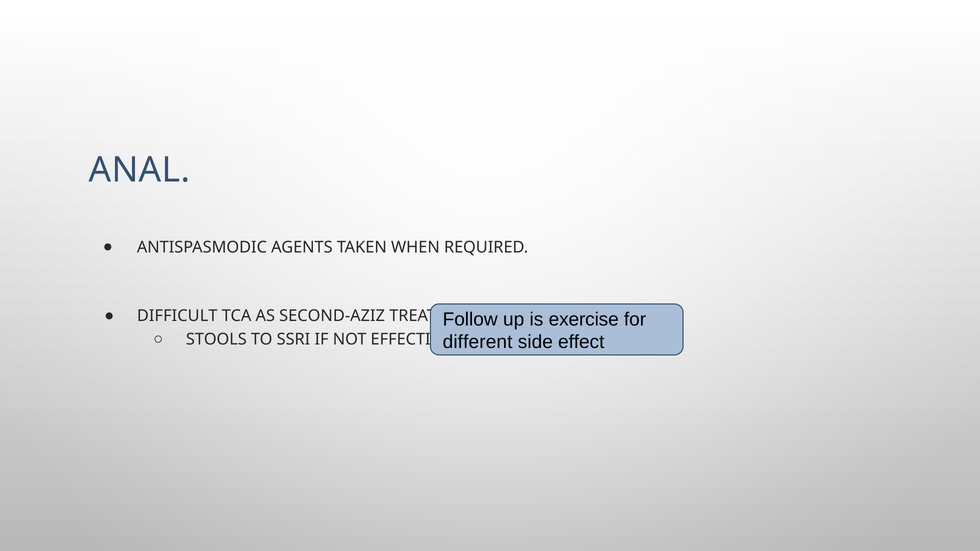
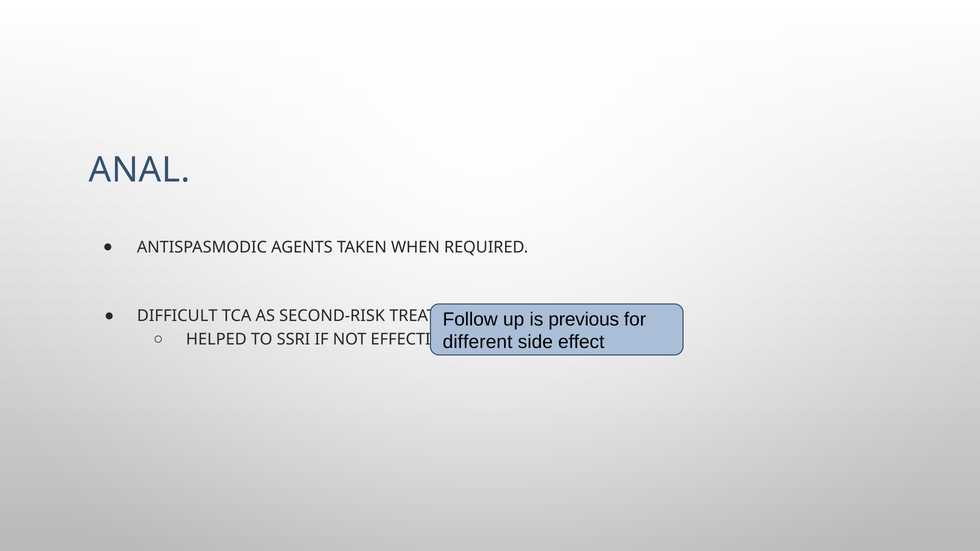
SECOND-AZIZ: SECOND-AZIZ -> SECOND-RISK
exercise: exercise -> previous
STOOLS: STOOLS -> HELPED
